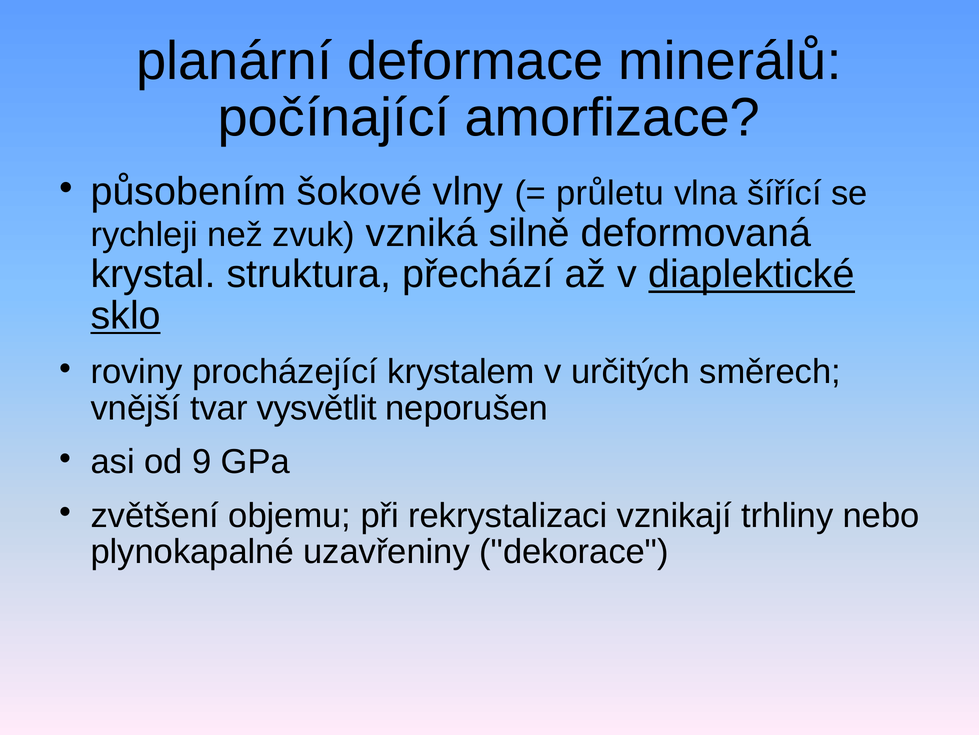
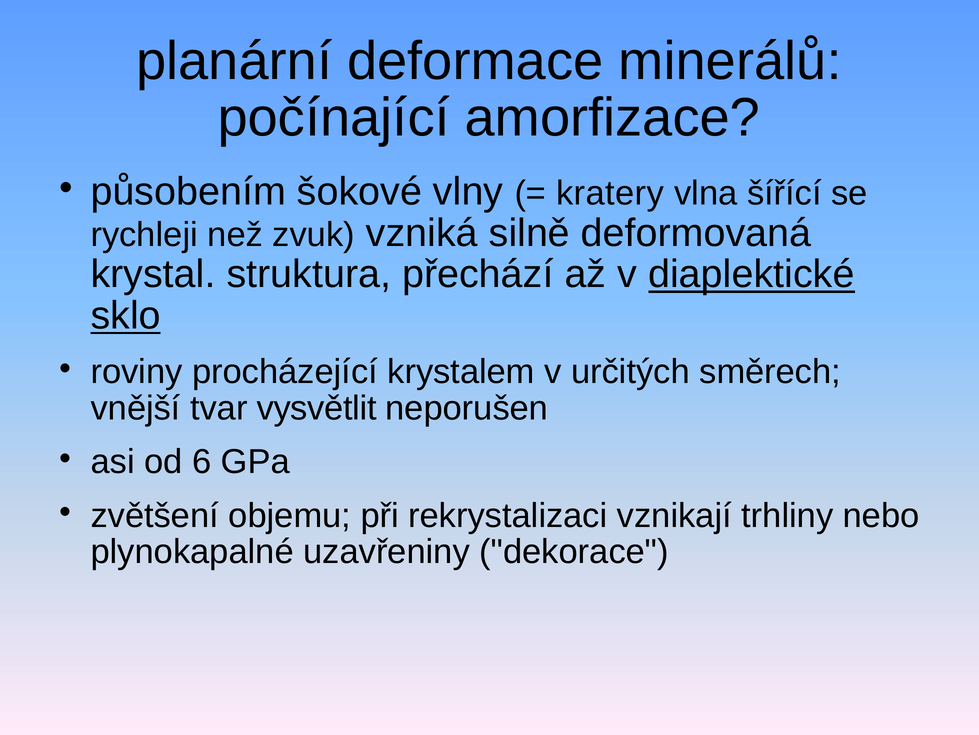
průletu: průletu -> kratery
9: 9 -> 6
